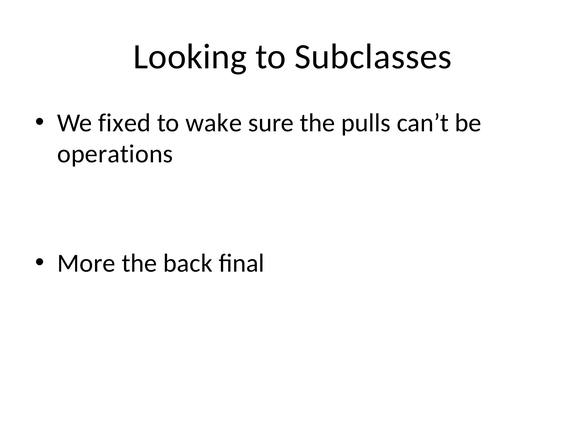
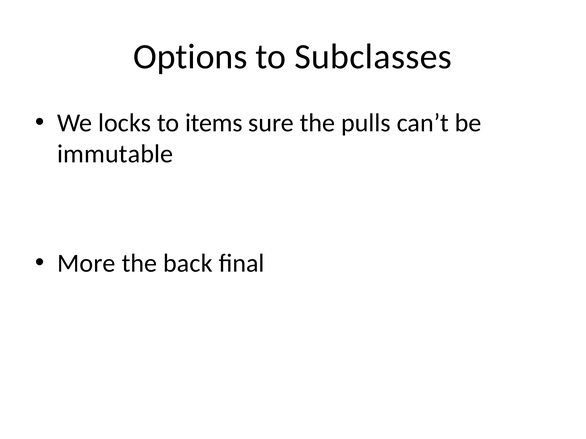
Looking: Looking -> Options
fixed: fixed -> locks
wake: wake -> items
operations: operations -> immutable
